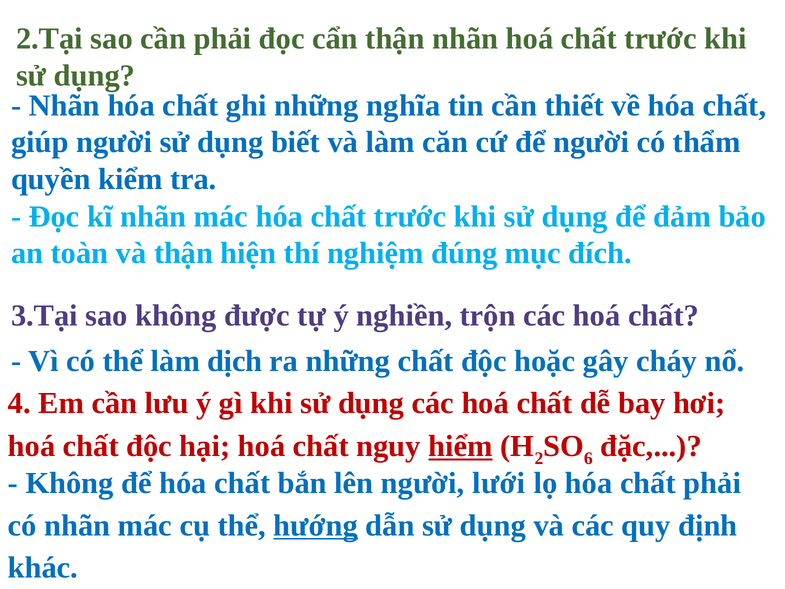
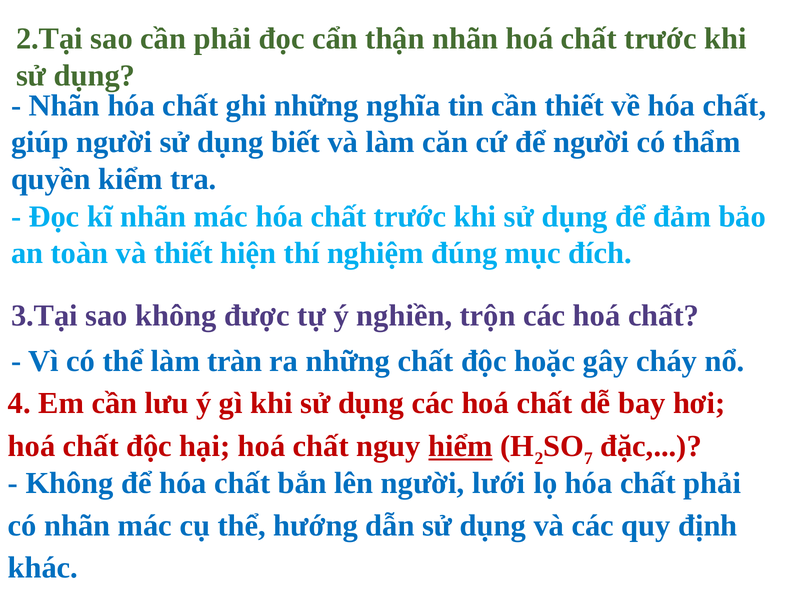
và thận: thận -> thiết
dịch: dịch -> tràn
6: 6 -> 7
hướng underline: present -> none
